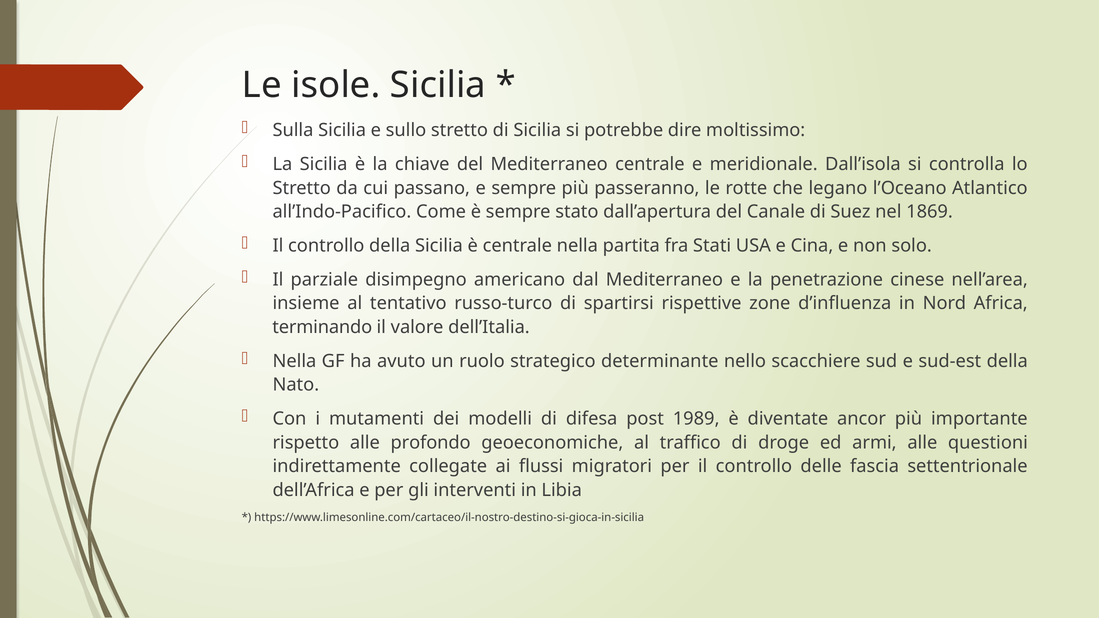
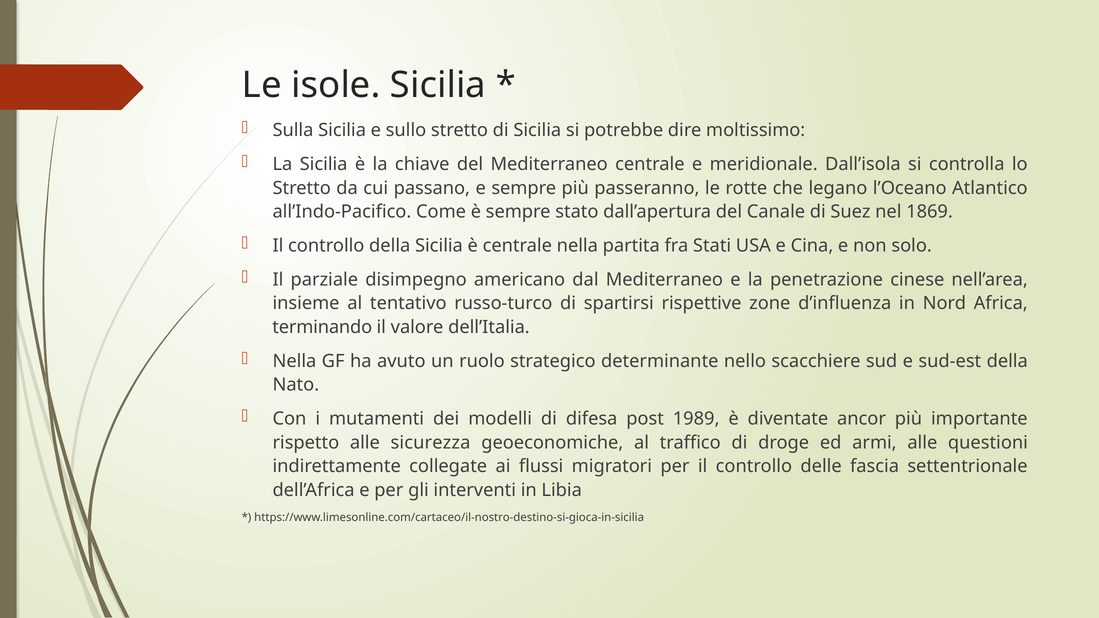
profondo: profondo -> sicurezza
